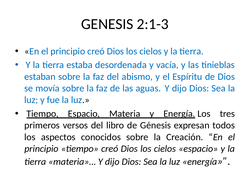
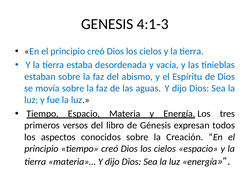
2:1-3: 2:1-3 -> 4:1-3
